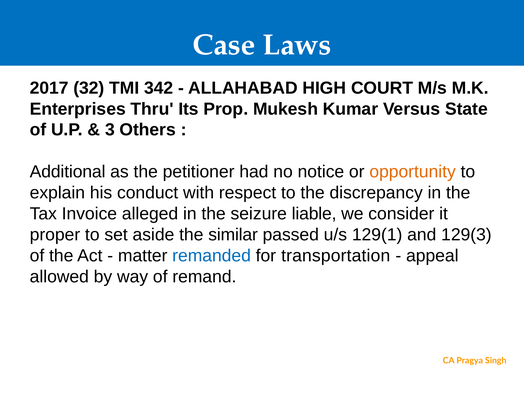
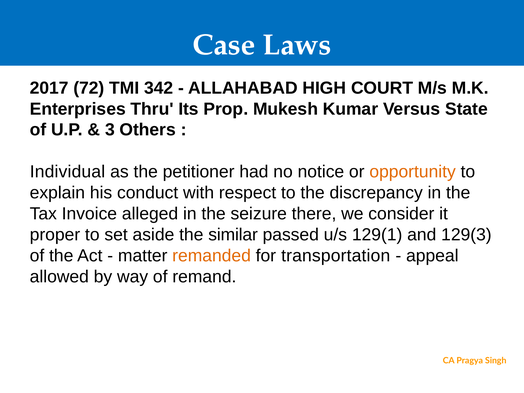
32: 32 -> 72
Additional: Additional -> Individual
liable: liable -> there
remanded colour: blue -> orange
